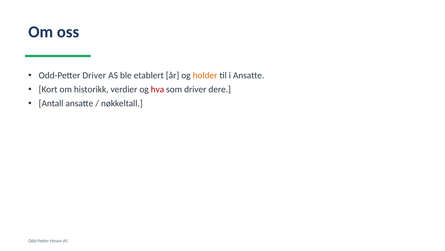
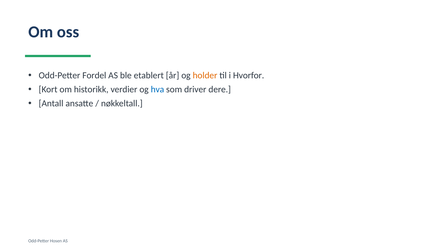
Odd-Petter Driver: Driver -> Fordel
i Ansatte: Ansatte -> Hvorfor
hva colour: red -> blue
